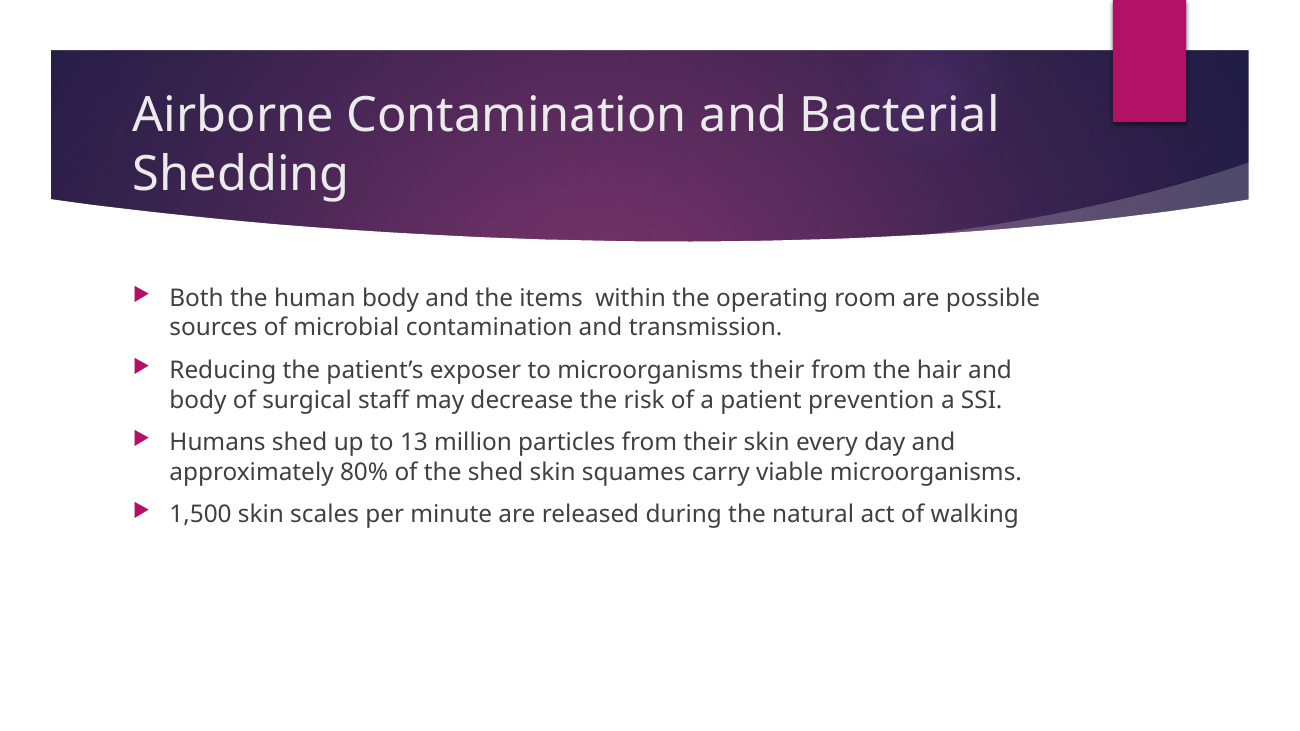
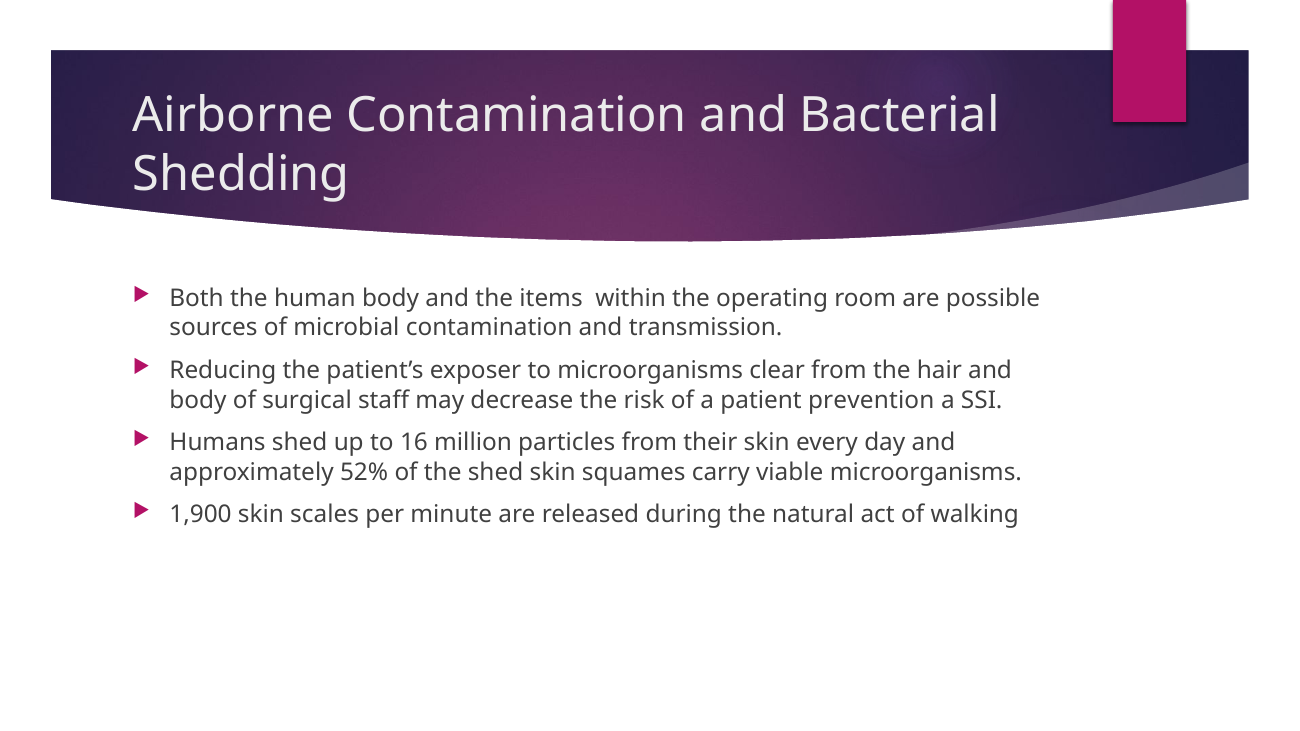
microorganisms their: their -> clear
13: 13 -> 16
80%: 80% -> 52%
1,500: 1,500 -> 1,900
